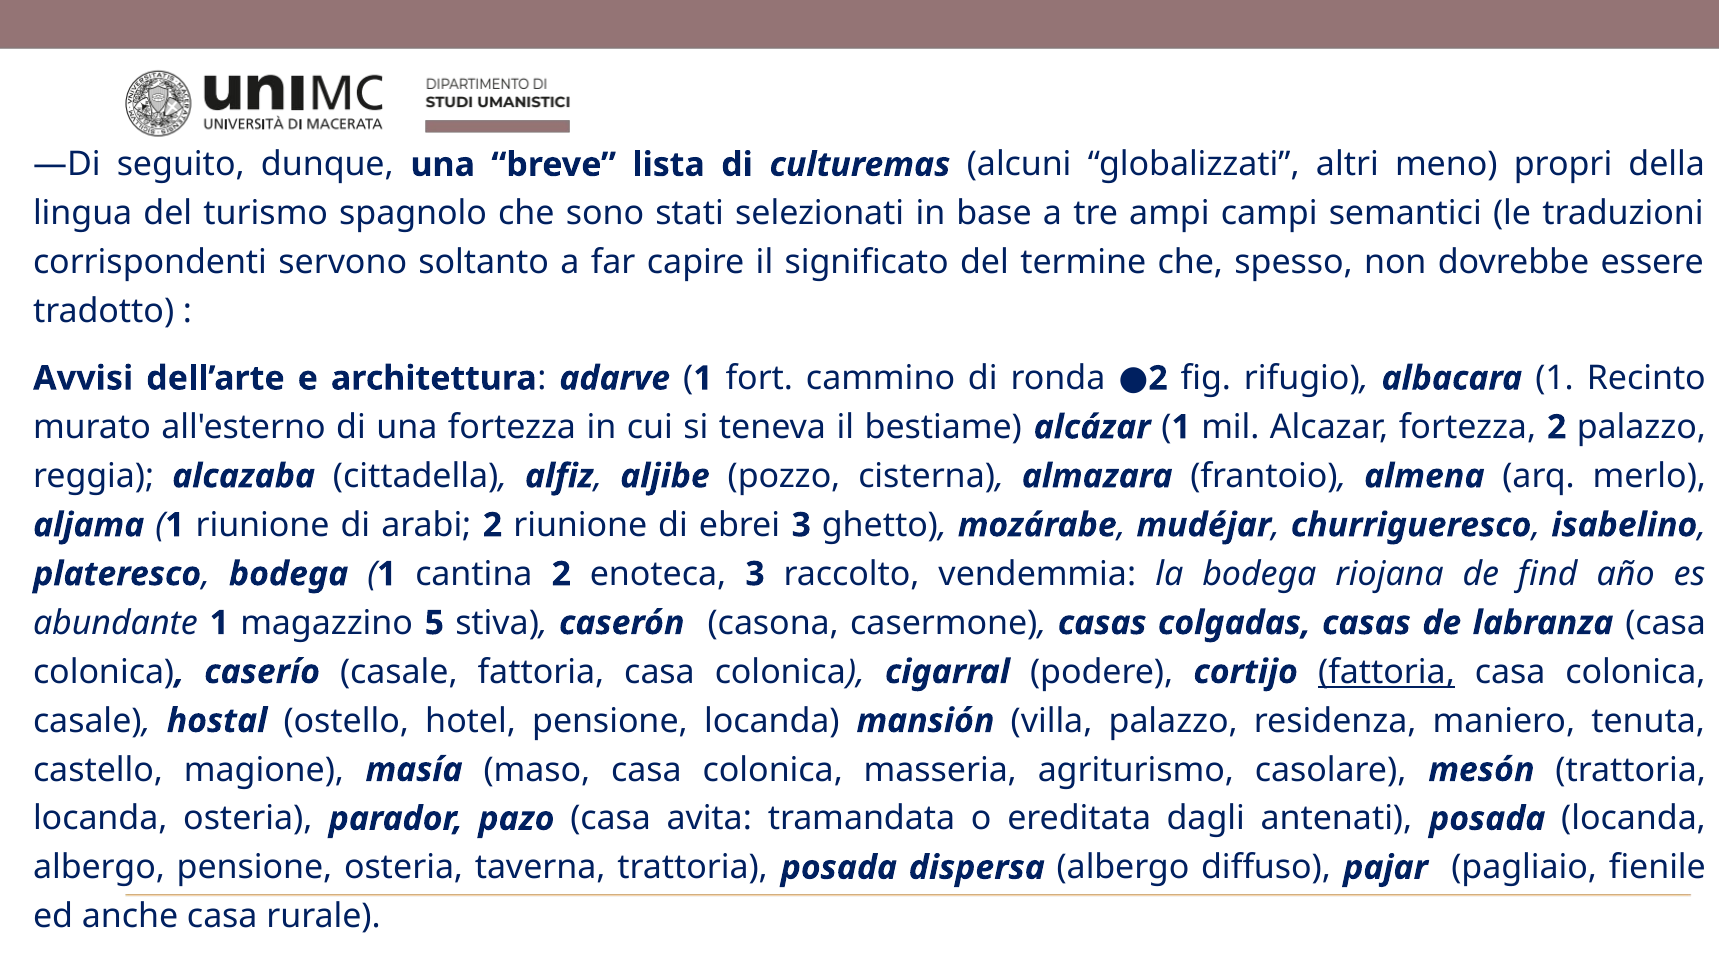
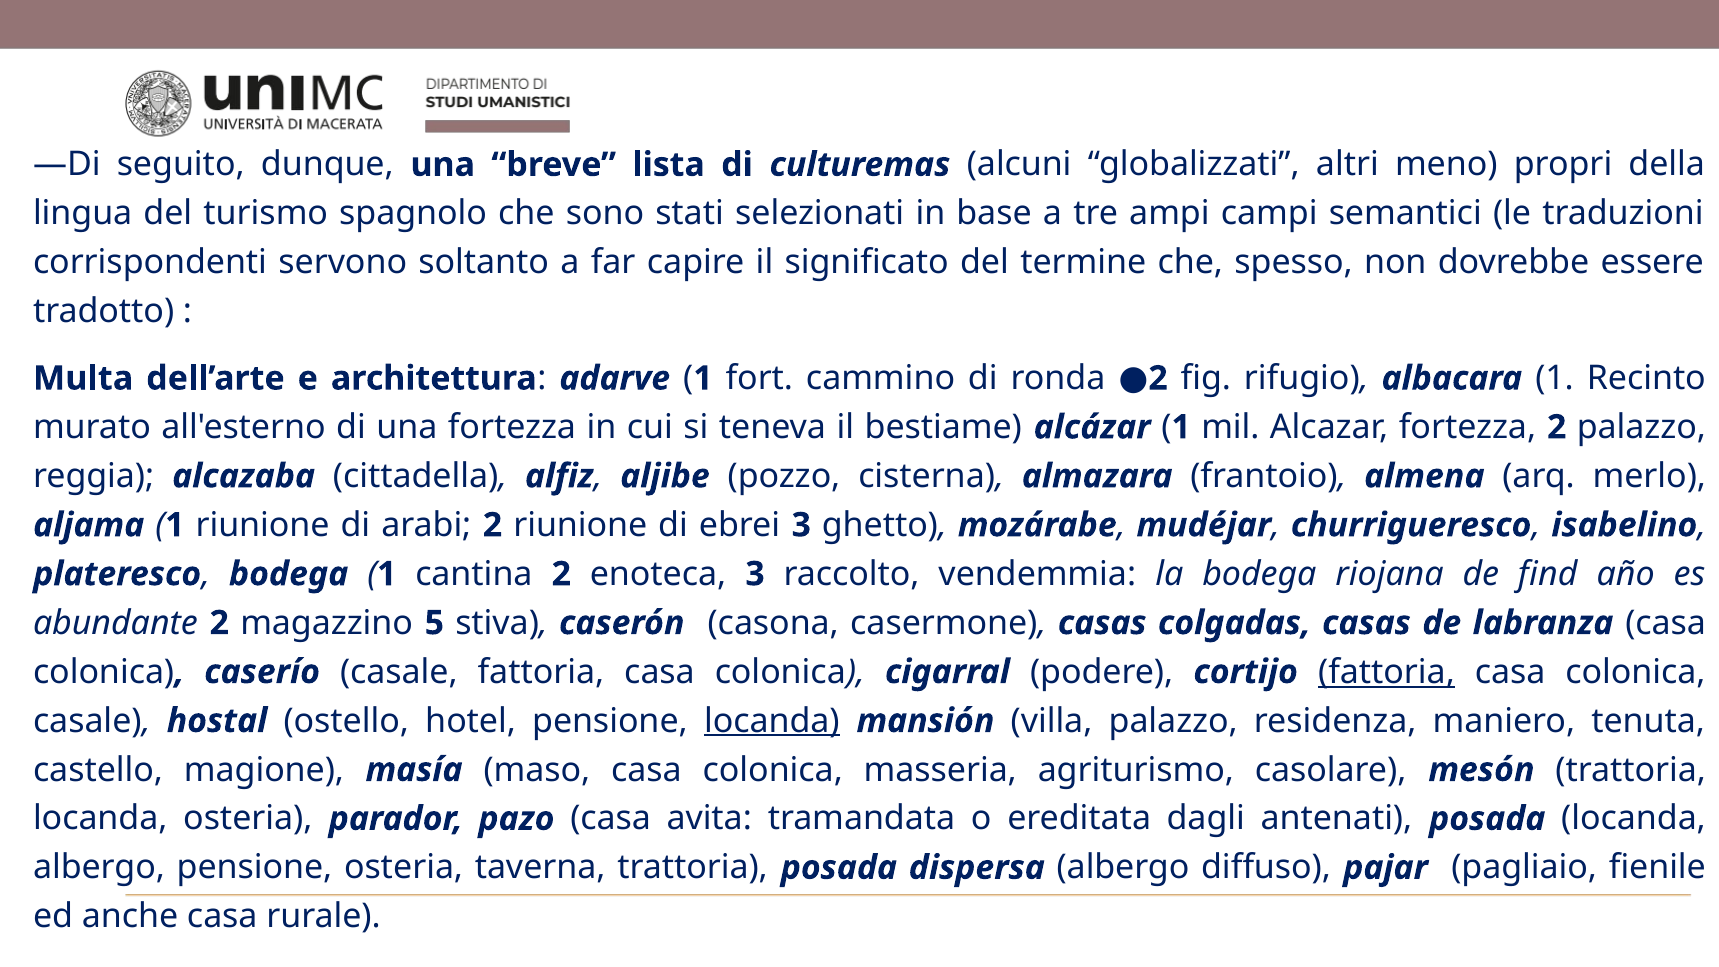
Avvisi: Avvisi -> Multa
abundante 1: 1 -> 2
locanda at (772, 721) underline: none -> present
